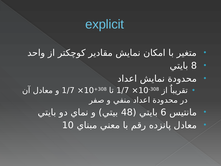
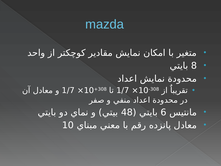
explicit: explicit -> mazda
